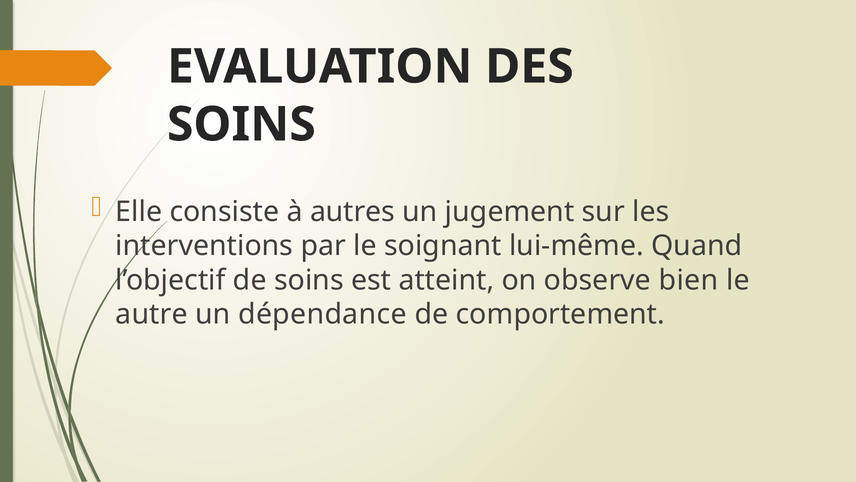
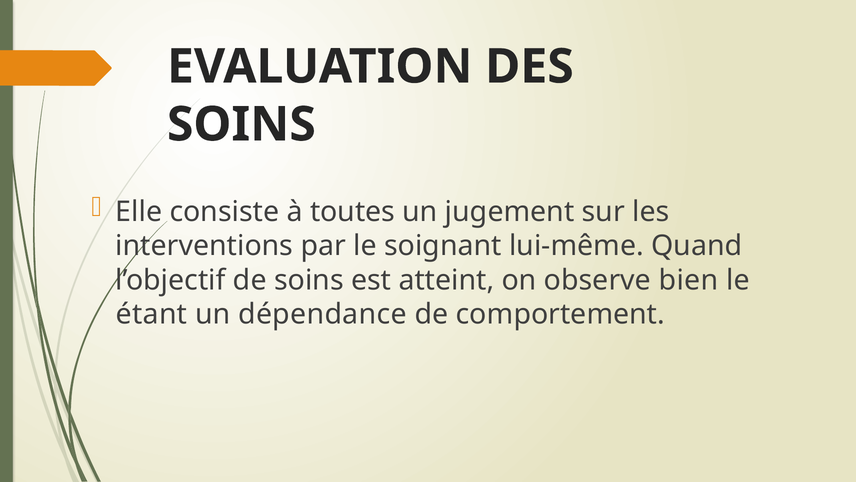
autres: autres -> toutes
autre: autre -> étant
